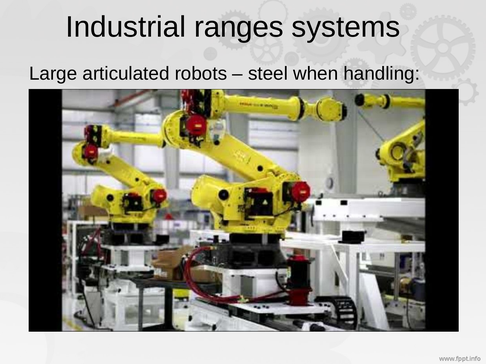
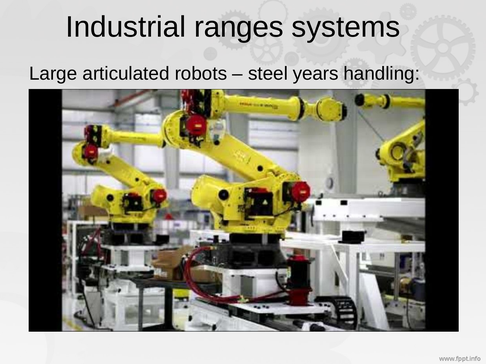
when: when -> years
